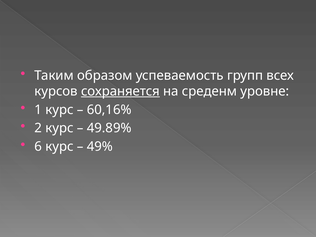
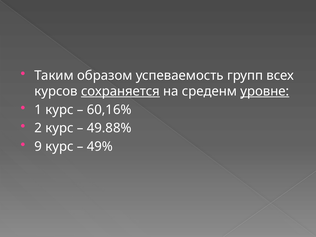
уровне underline: none -> present
49.89%: 49.89% -> 49.88%
6: 6 -> 9
